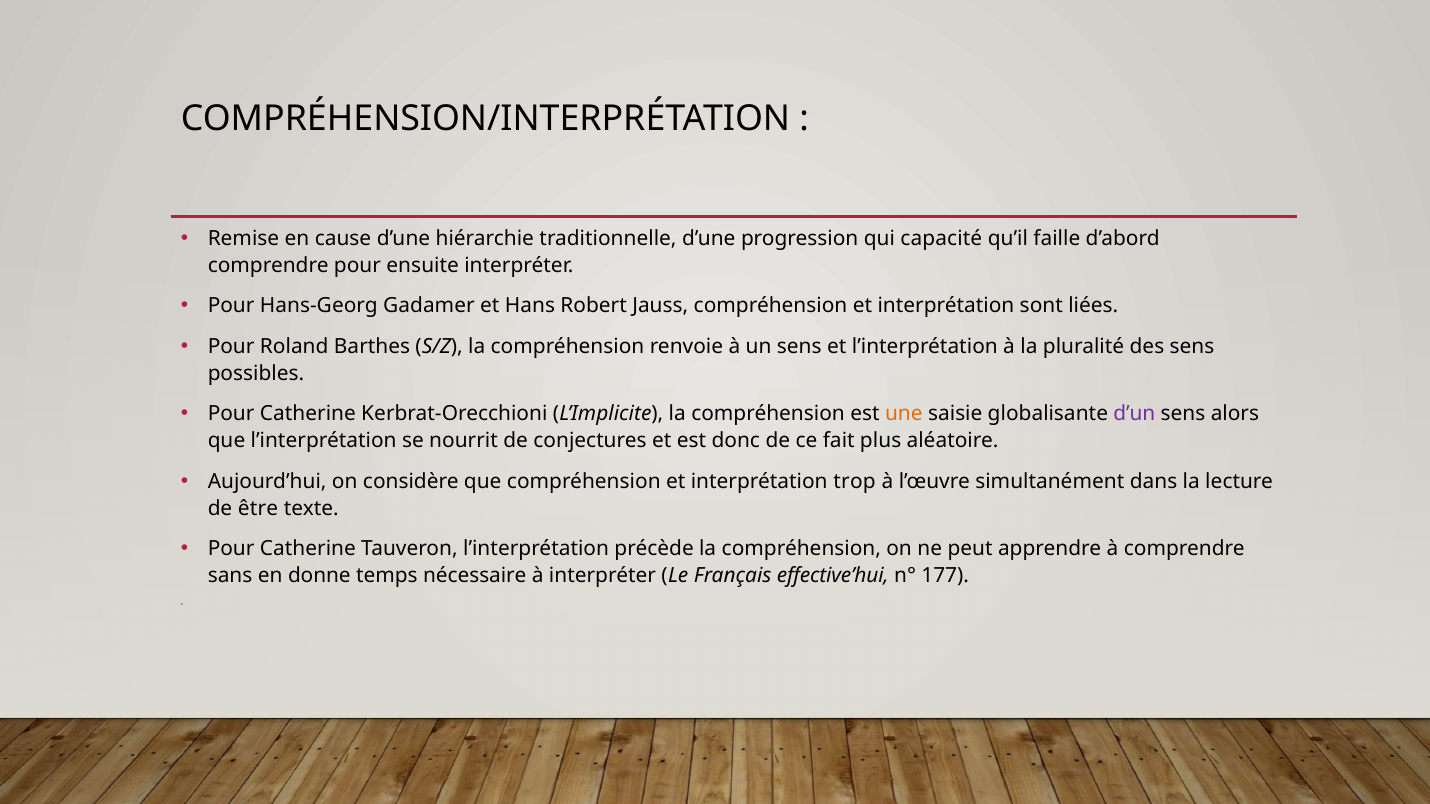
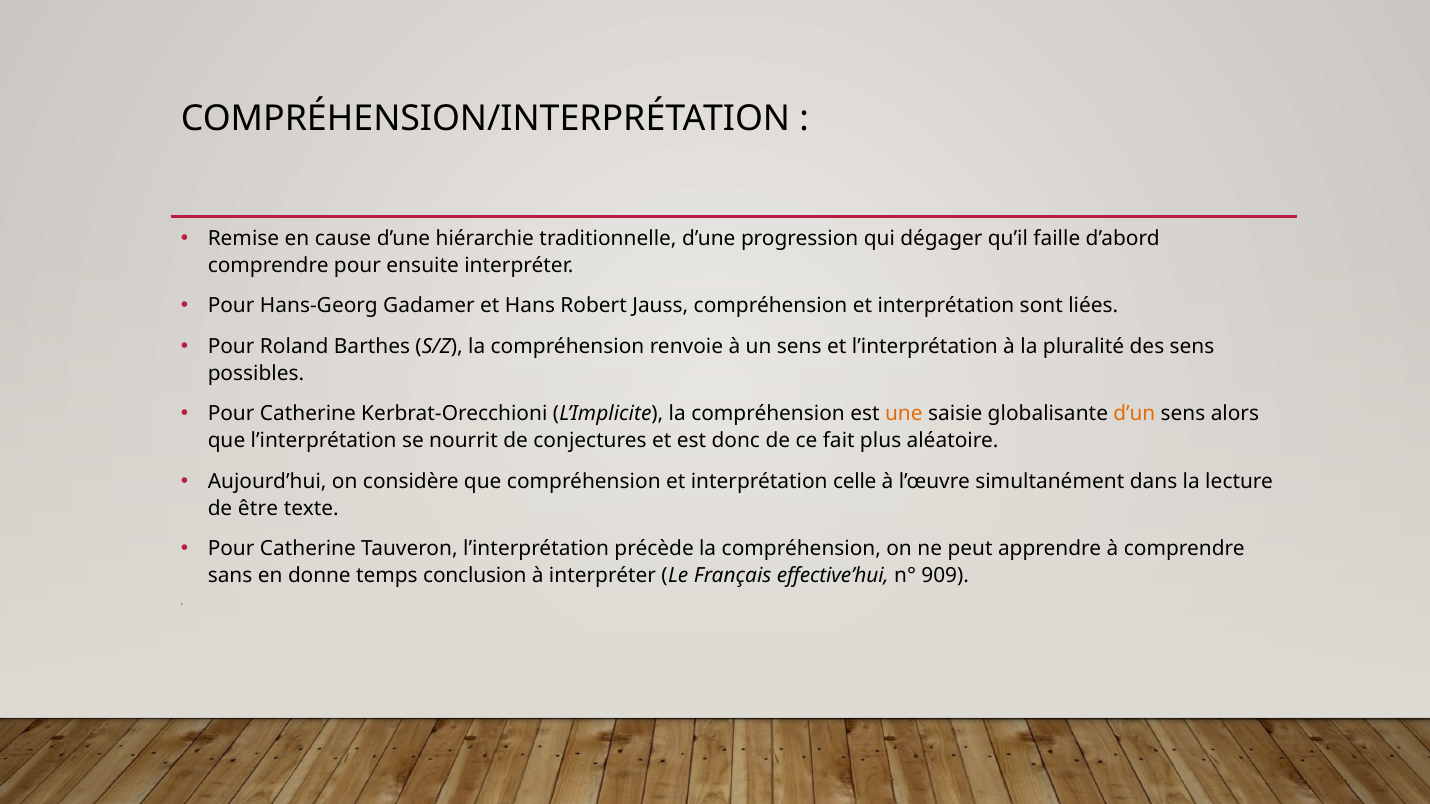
capacité: capacité -> dégager
d’un colour: purple -> orange
trop: trop -> celle
nécessaire: nécessaire -> conclusion
177: 177 -> 909
